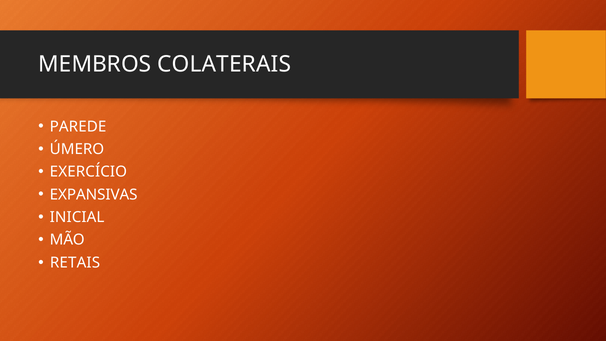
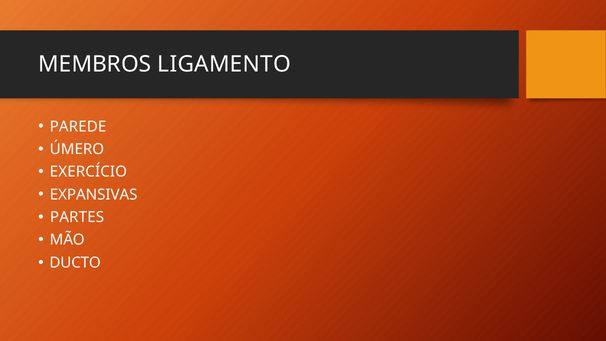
COLATERAIS: COLATERAIS -> LIGAMENTO
INICIAL: INICIAL -> PARTES
RETAIS: RETAIS -> DUCTO
